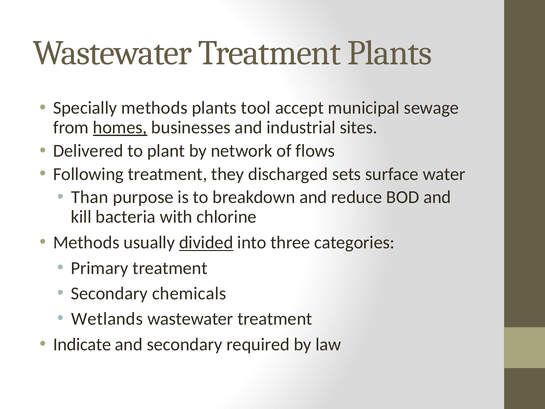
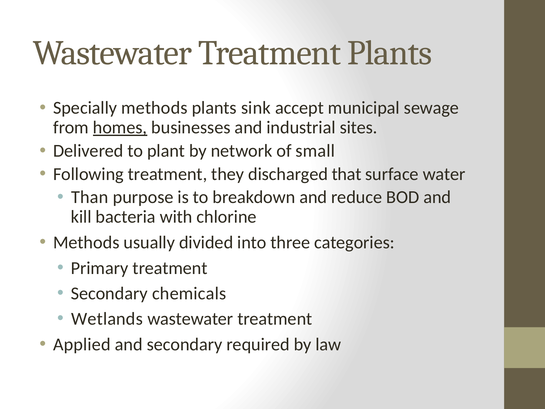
tool: tool -> sink
flows: flows -> small
sets: sets -> that
divided underline: present -> none
Indicate: Indicate -> Applied
